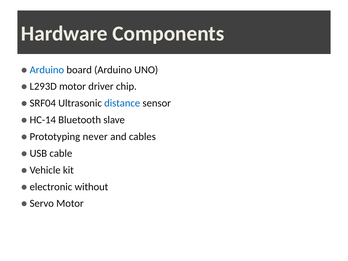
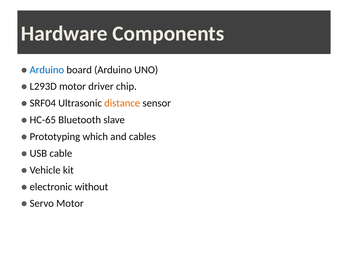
distance colour: blue -> orange
HC-14: HC-14 -> HC-65
never: never -> which
